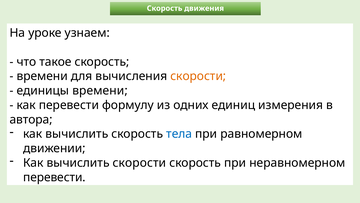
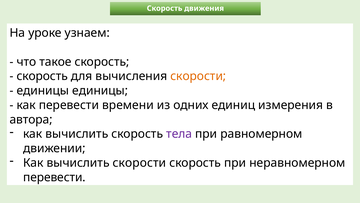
времени at (42, 76): времени -> скорость
единицы времени: времени -> единицы
формулу: формулу -> времени
тела colour: blue -> purple
